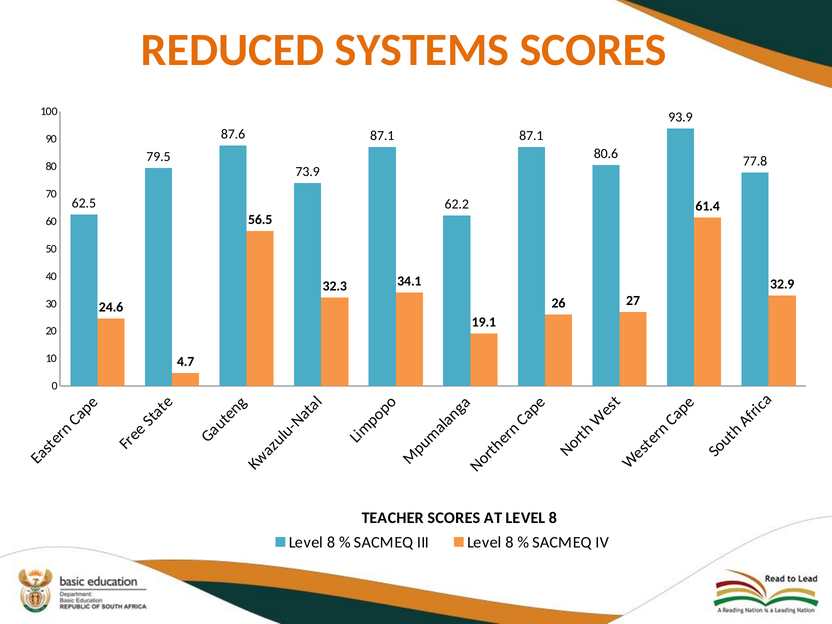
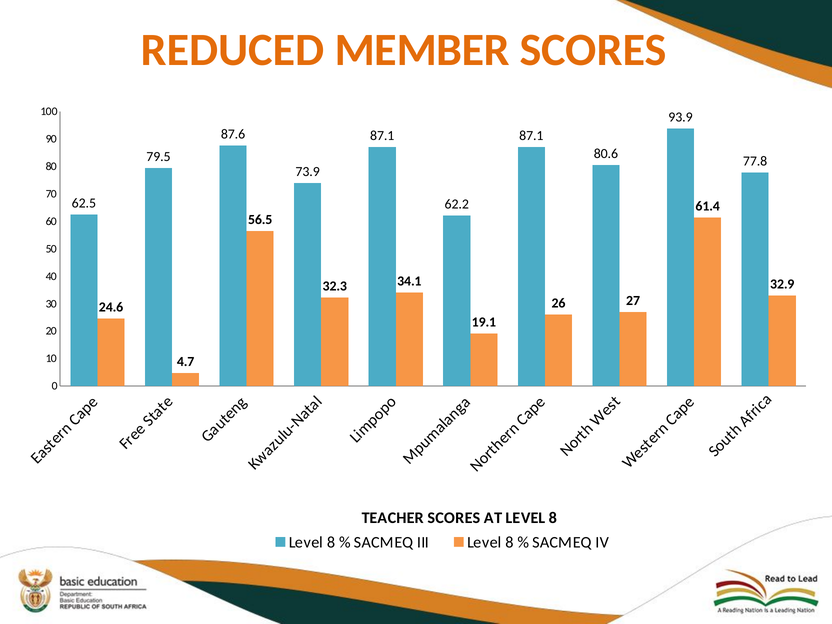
SYSTEMS: SYSTEMS -> MEMBER
